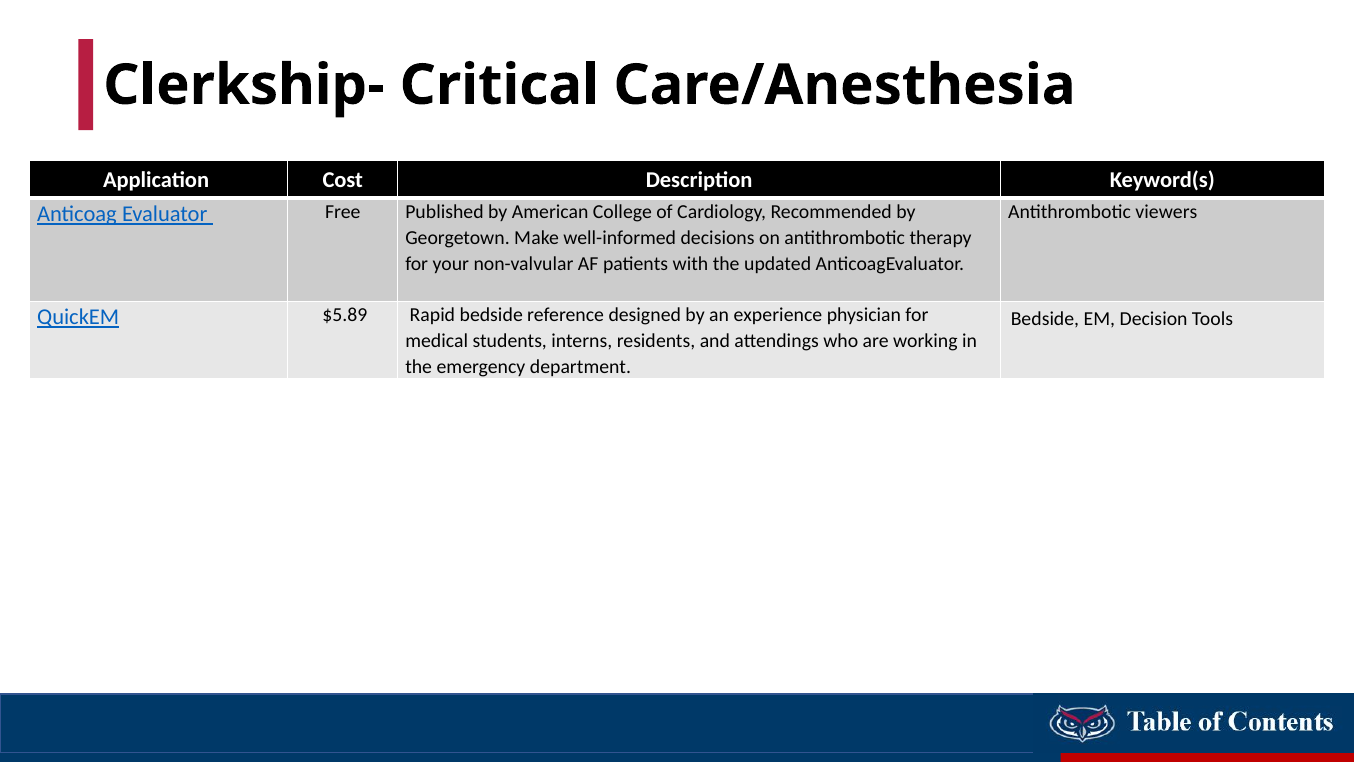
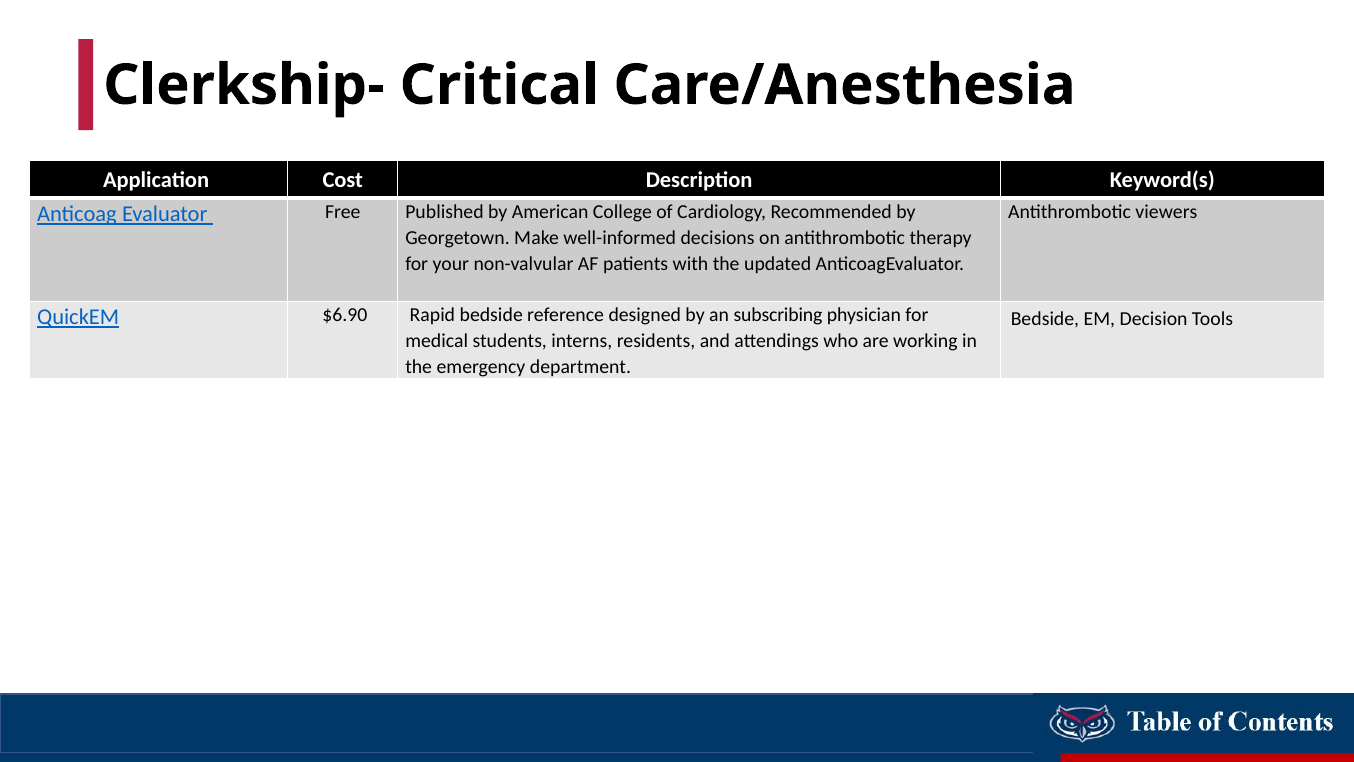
$5.89: $5.89 -> $6.90
experience: experience -> subscribing
